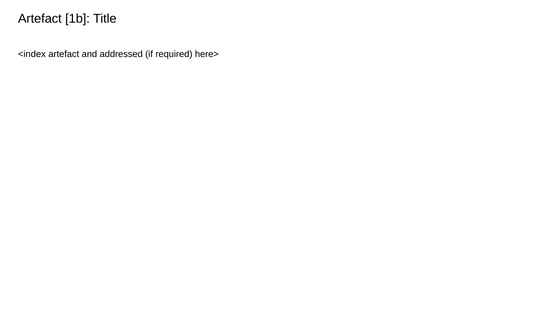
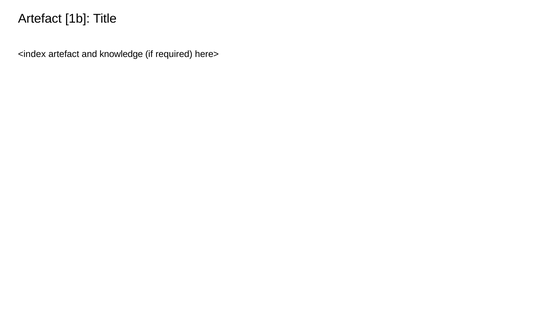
addressed: addressed -> knowledge
